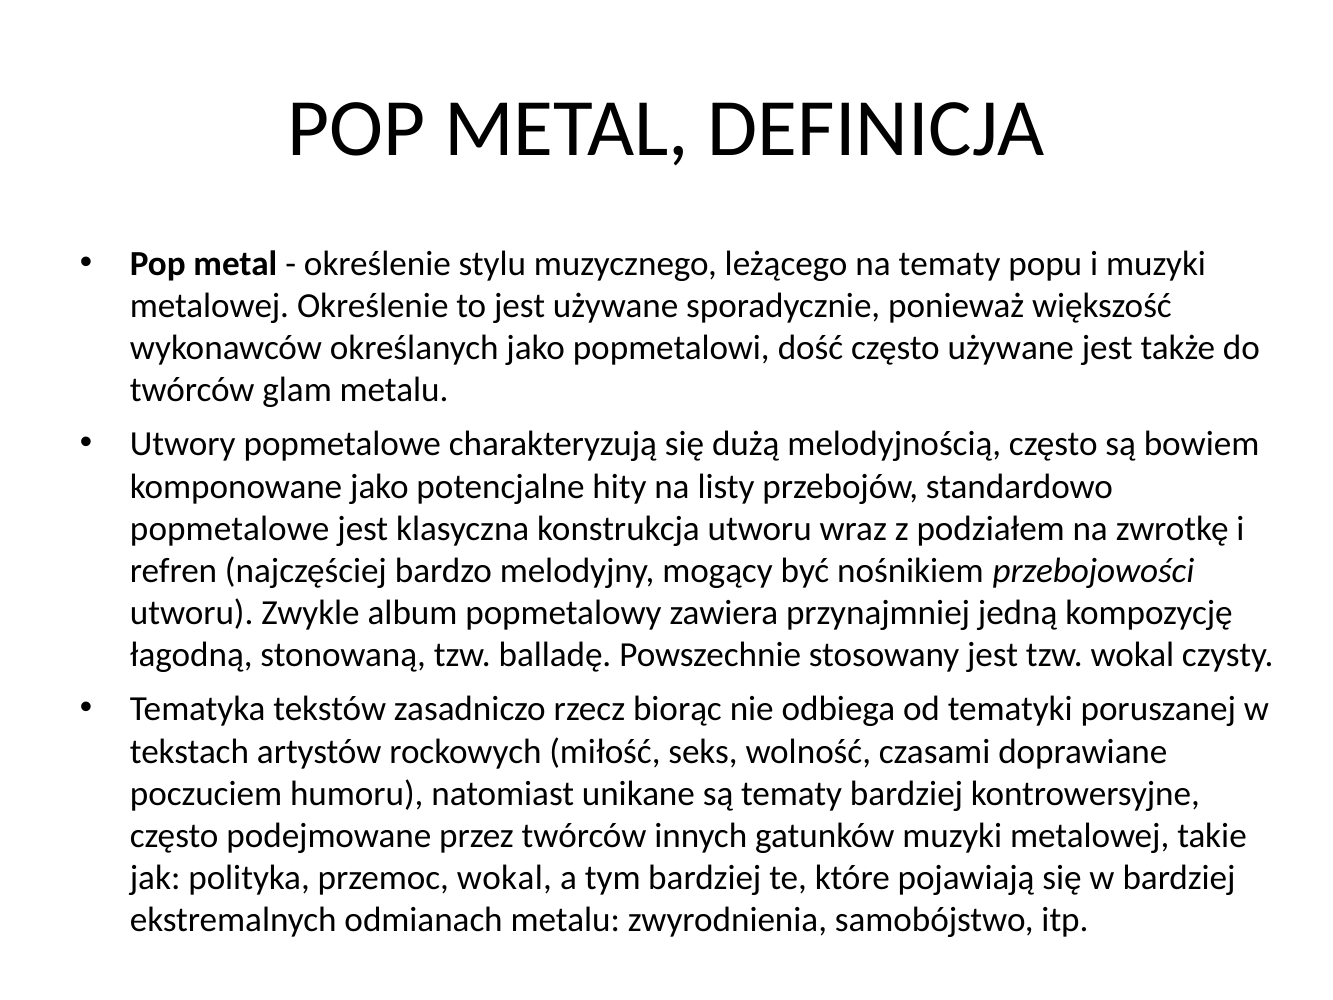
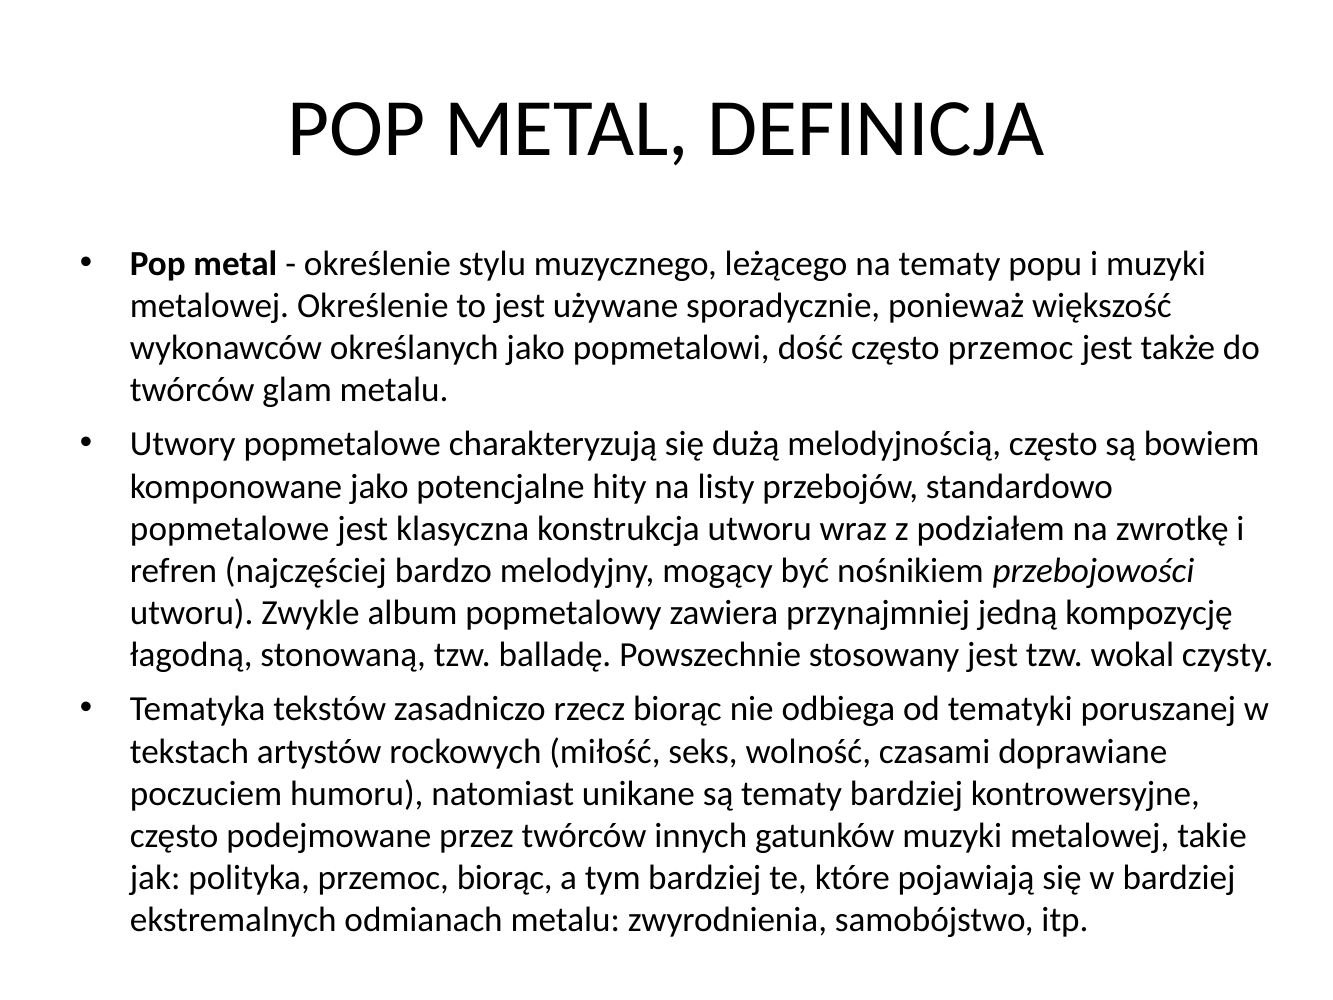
często używane: używane -> przemoc
przemoc wokal: wokal -> biorąc
